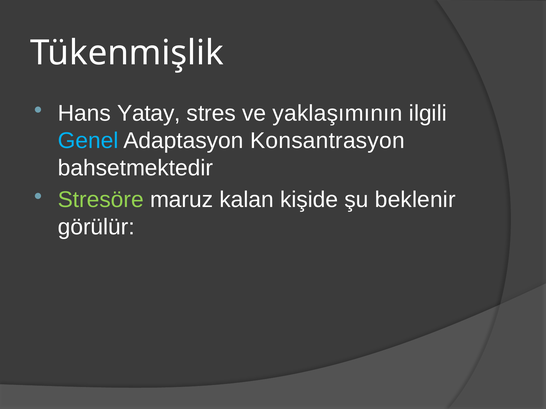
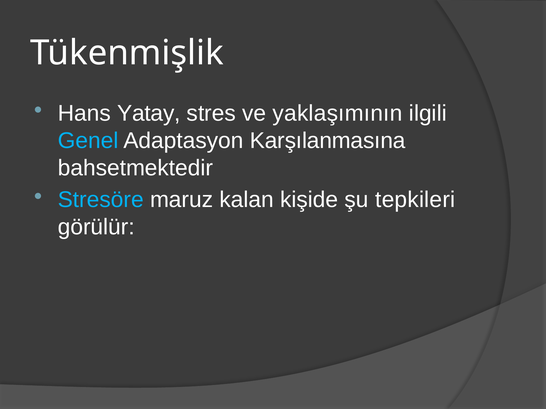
Konsantrasyon: Konsantrasyon -> Karşılanmasına
Stresöre colour: light green -> light blue
beklenir: beklenir -> tepkileri
